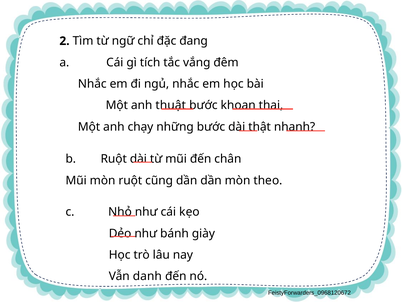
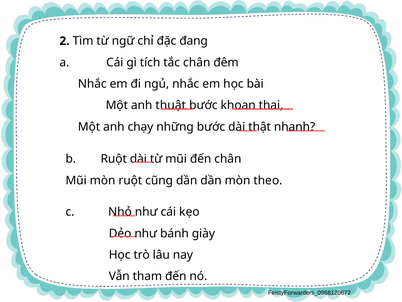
tắc vắng: vắng -> chân
danh: danh -> tham
